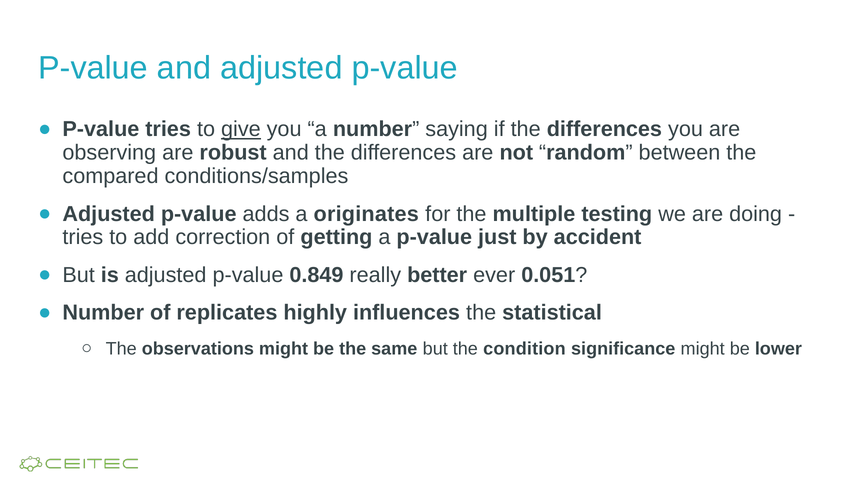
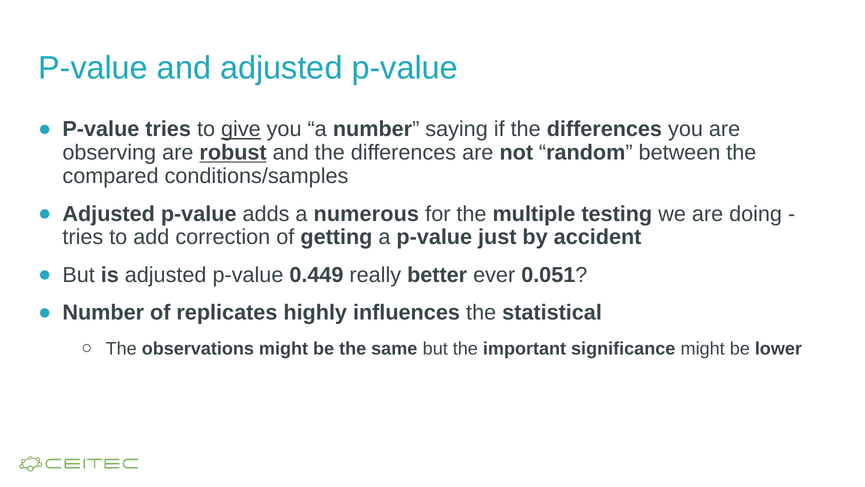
robust underline: none -> present
originates: originates -> numerous
0.849: 0.849 -> 0.449
condition: condition -> important
